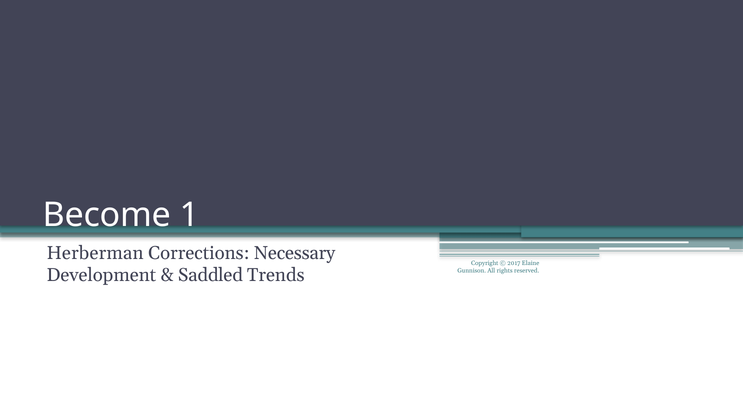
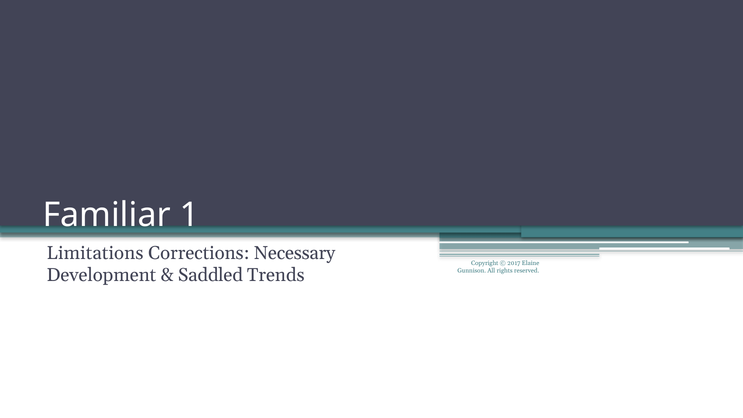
Become: Become -> Familiar
Herberman: Herberman -> Limitations
